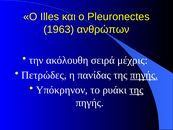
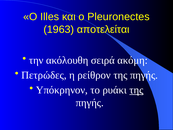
ανθρώπων: ανθρώπων -> αποτελείται
μέχρις: μέχρις -> ακόμη
πανίδας: πανίδας -> ρείθρον
πηγής at (144, 75) underline: present -> none
